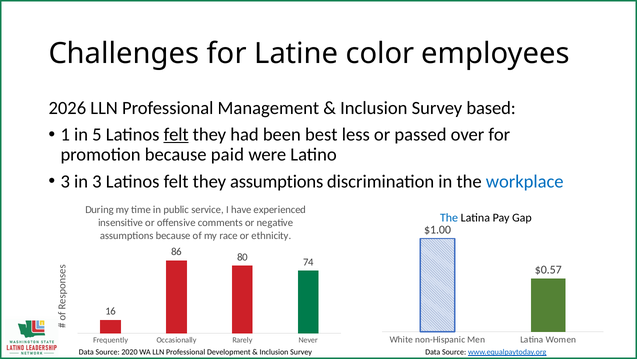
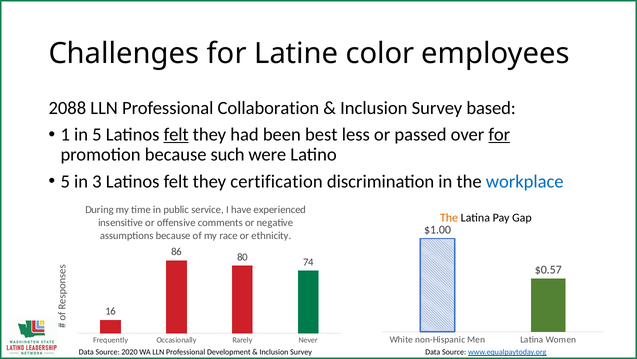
2026: 2026 -> 2088
Management: Management -> Collaboration
for at (499, 134) underline: none -> present
paid: paid -> such
3 at (65, 181): 3 -> 5
they assumptions: assumptions -> certification
The at (449, 218) colour: blue -> orange
